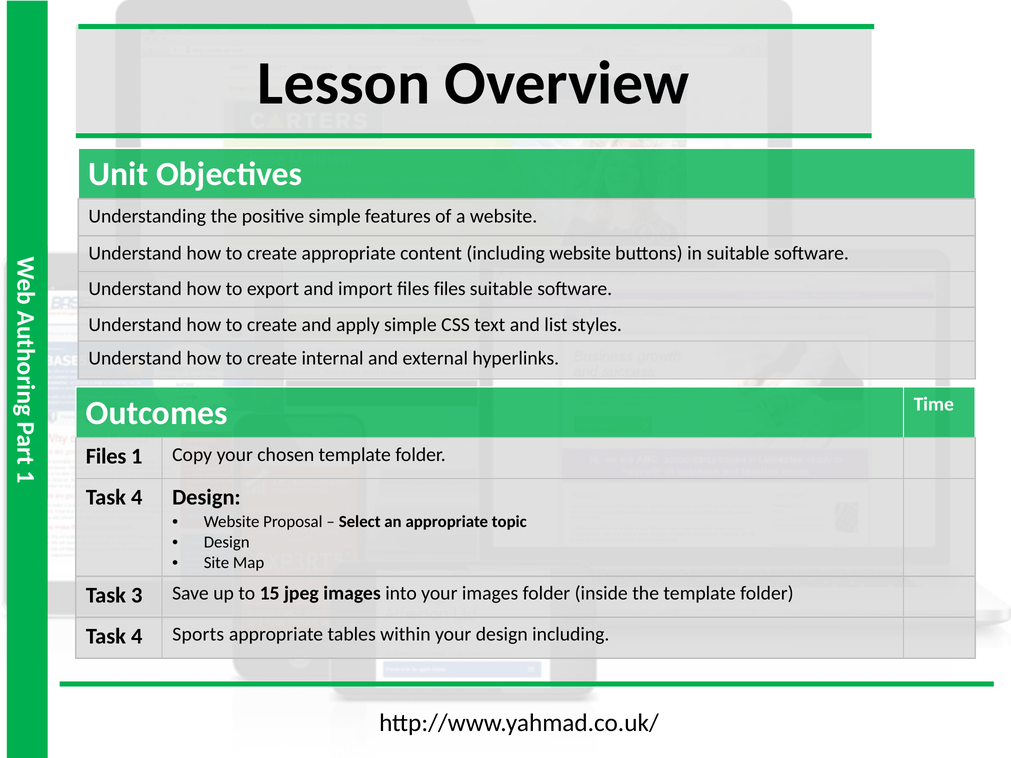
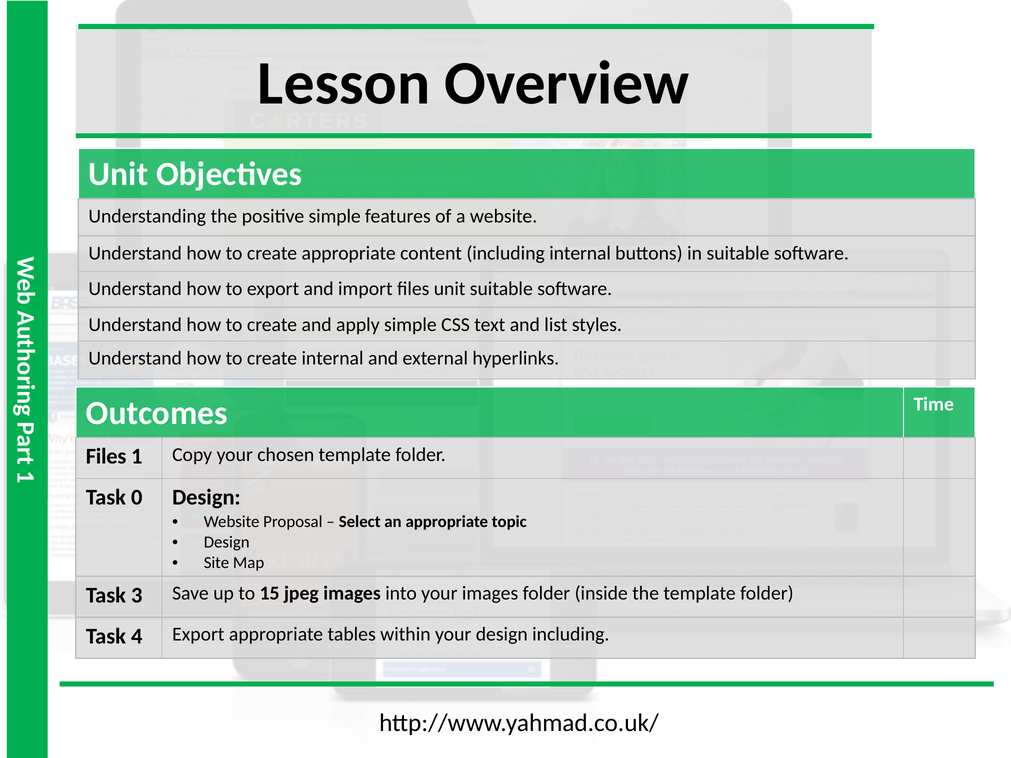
including website: website -> internal
files files: files -> unit
4 at (137, 498): 4 -> 0
4 Sports: Sports -> Export
